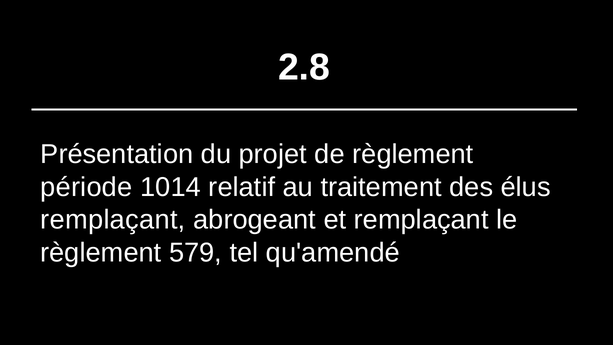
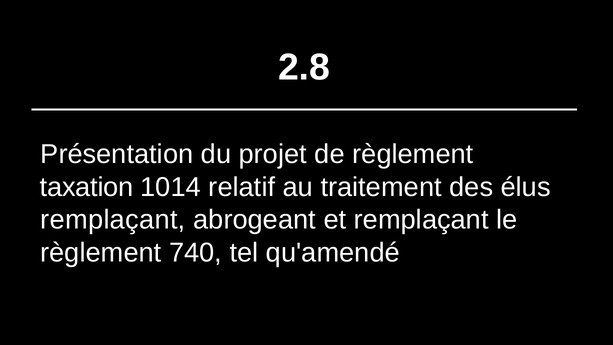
période: période -> taxation
579: 579 -> 740
